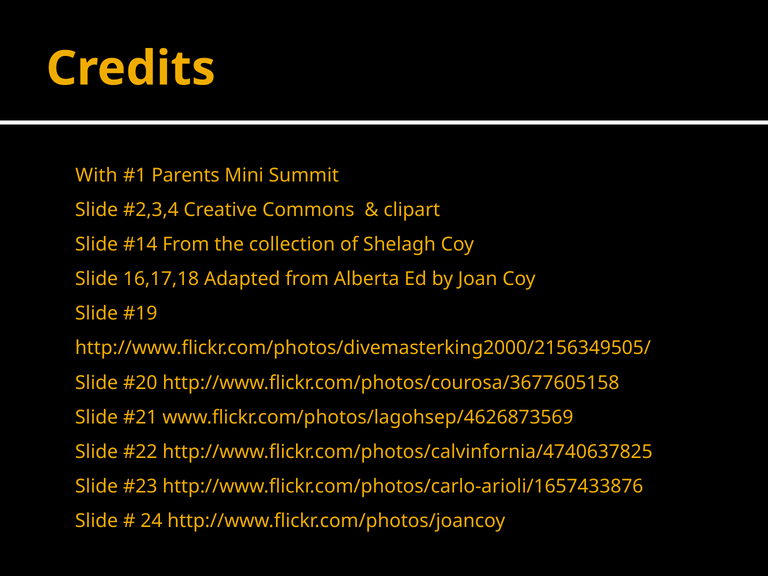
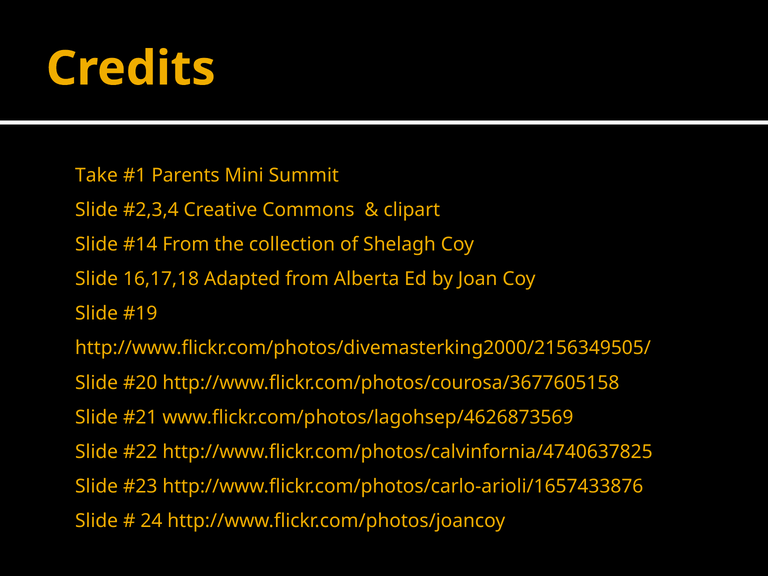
With: With -> Take
